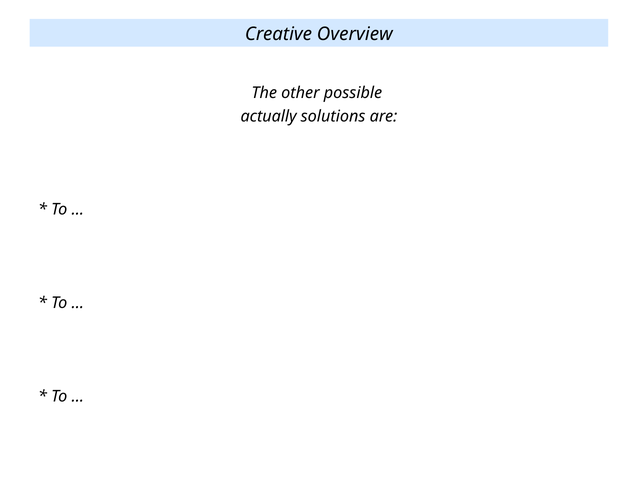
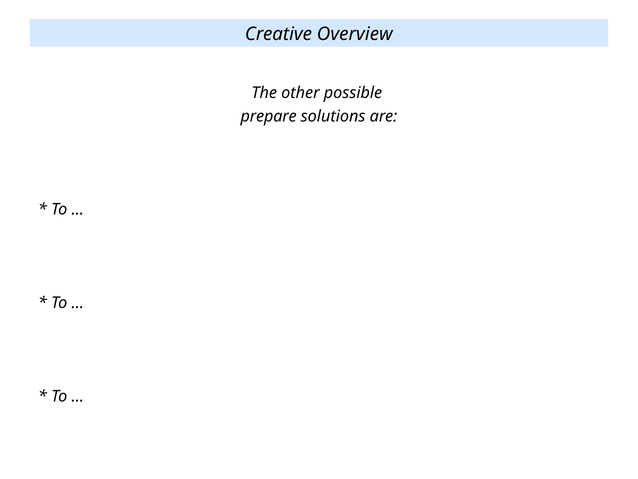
actually: actually -> prepare
